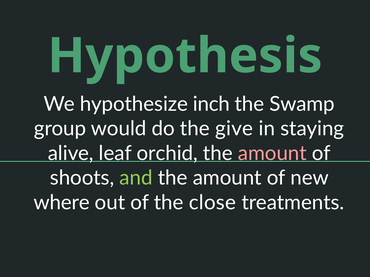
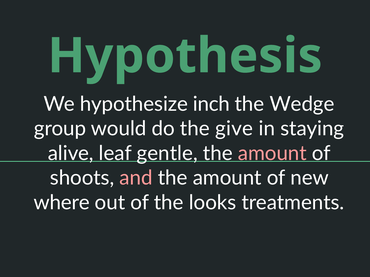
Swamp: Swamp -> Wedge
orchid: orchid -> gentle
and colour: light green -> pink
close: close -> looks
